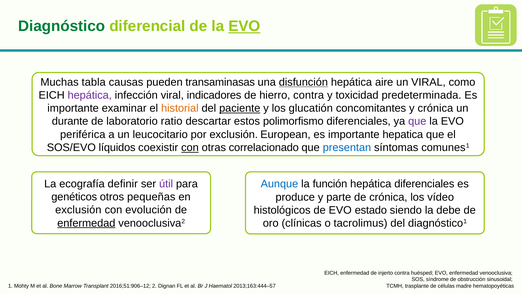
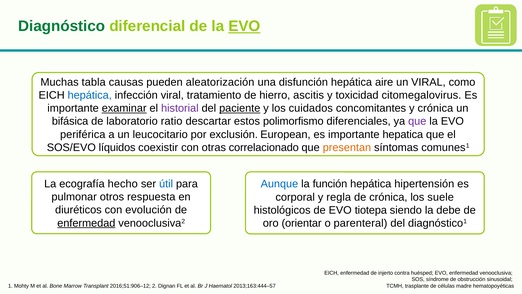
transaminasas: transaminasas -> aleatorización
disfunción underline: present -> none
hepática at (90, 95) colour: purple -> blue
indicadores: indicadores -> tratamiento
hierro contra: contra -> ascitis
predeterminada: predeterminada -> citomegalovirus
examinar underline: none -> present
historial colour: orange -> purple
glucatión: glucatión -> cuidados
durante: durante -> bifásica
con at (190, 147) underline: present -> none
presentan colour: blue -> orange
definir: definir -> hecho
útil colour: purple -> blue
hepática diferenciales: diferenciales -> hipertensión
genéticos: genéticos -> pulmonar
pequeñas: pequeñas -> respuesta
produce: produce -> corporal
parte: parte -> regla
vídeo: vídeo -> suele
exclusión at (78, 210): exclusión -> diuréticos
estado: estado -> tiotepa
clínicas: clínicas -> orientar
tacrolimus: tacrolimus -> parenteral
